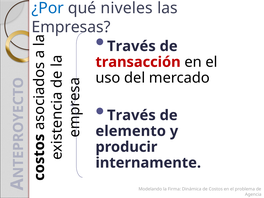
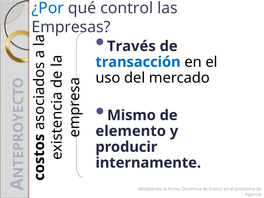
niveles: niveles -> control
transacción colour: red -> blue
Través at (131, 115): Través -> Mismo
